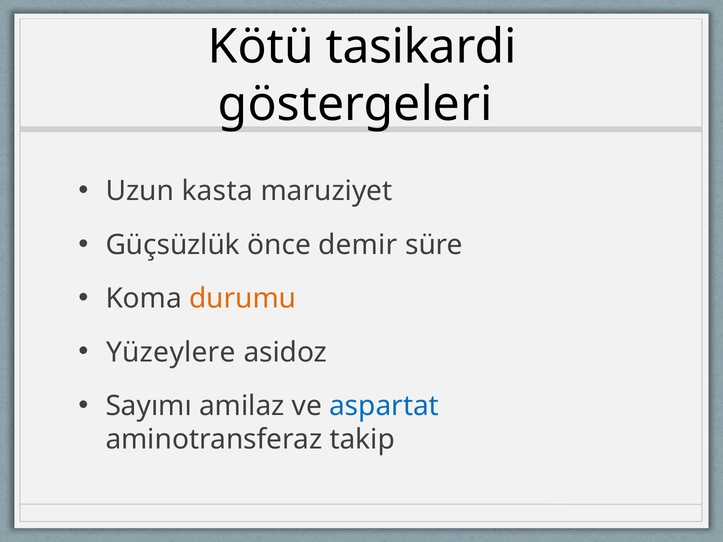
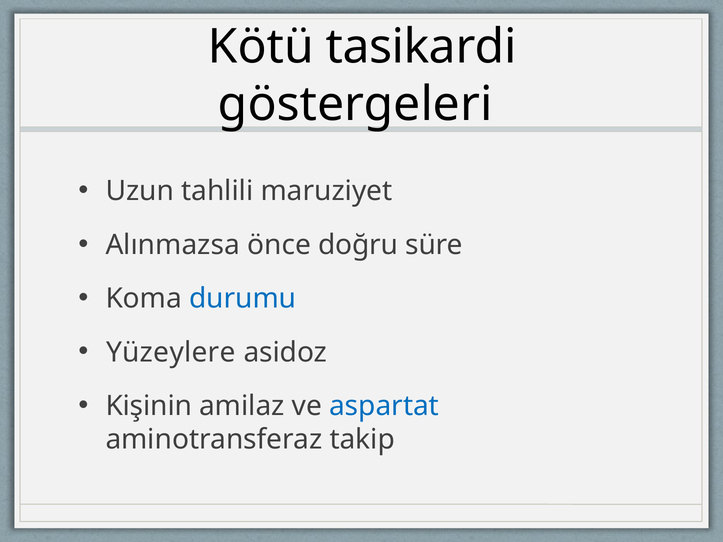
kasta: kasta -> tahlili
Güçsüzlük: Güçsüzlük -> Alınmazsa
demir: demir -> doğru
durumu colour: orange -> blue
Sayımı: Sayımı -> Kişinin
